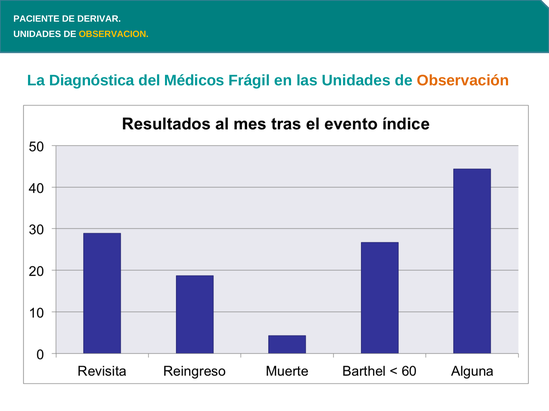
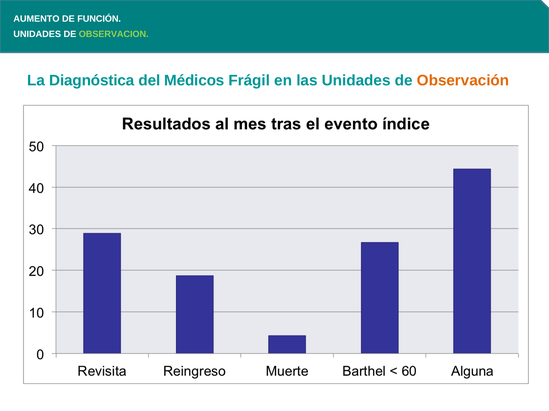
PACIENTE: PACIENTE -> AUMENTO
DERIVAR: DERIVAR -> FUNCIÓN
OBSERVACION colour: yellow -> light green
